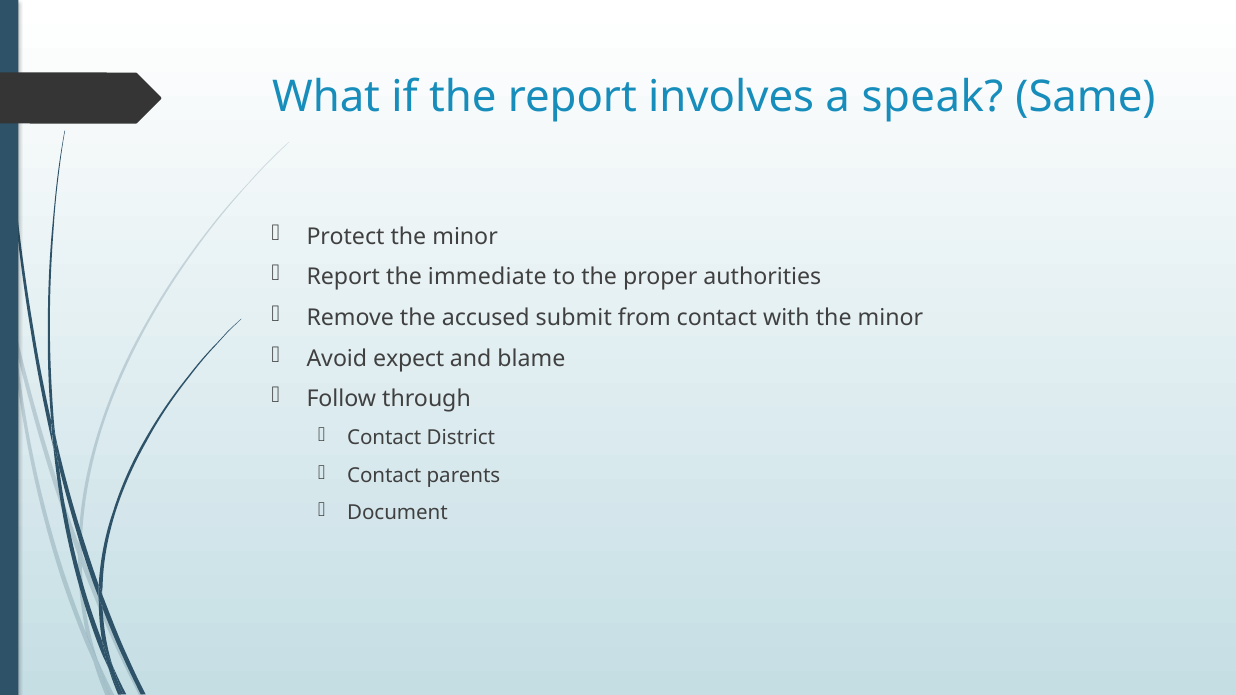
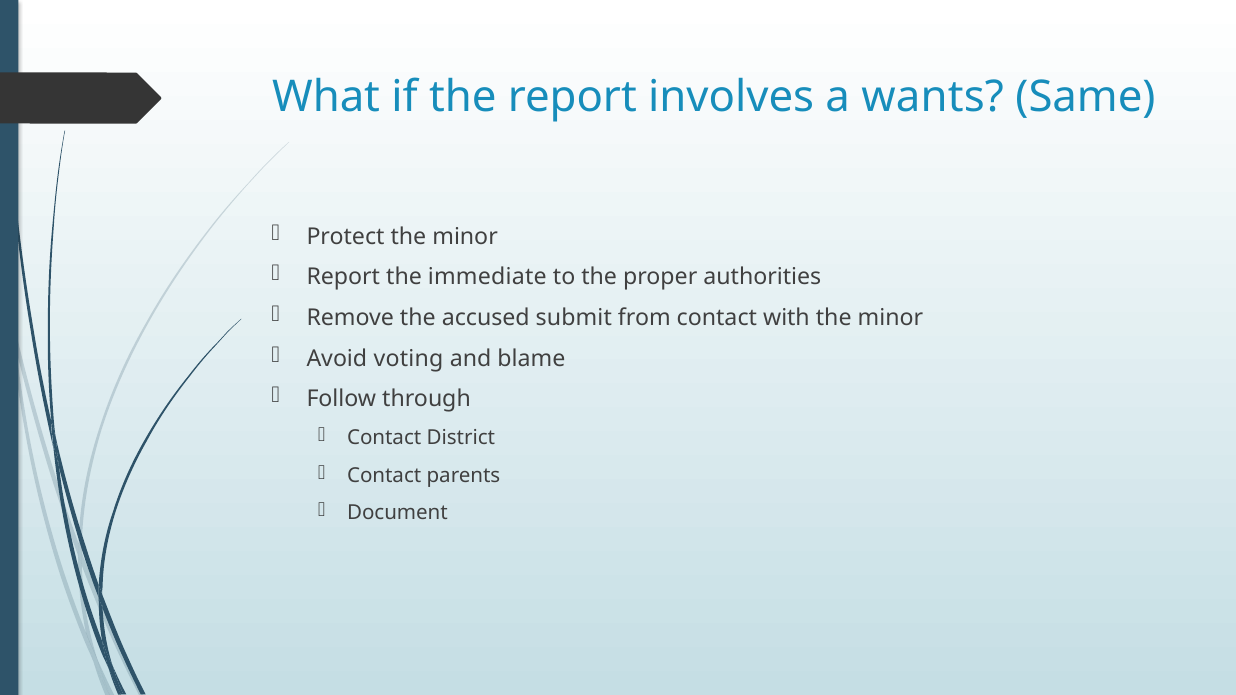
speak: speak -> wants
expect: expect -> voting
